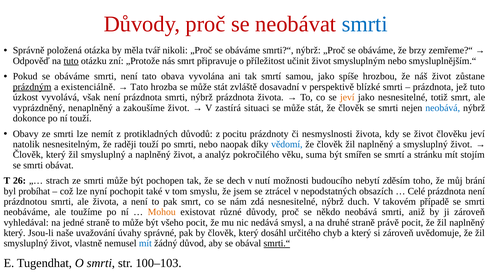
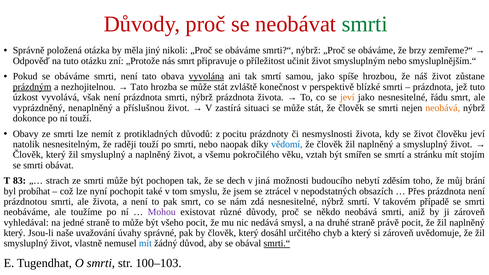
smrti at (365, 24) colour: blue -> green
tvář: tvář -> jiný
tuto at (71, 61) underline: present -> none
vyvolána underline: none -> present
existenciálně: existenciálně -> nezhojitelnou
dosavadní: dosavadní -> konečnost
totiž: totiž -> řádu
zakoušíme: zakoušíme -> příslušnou
neobává at (443, 108) colour: blue -> orange
analýz: analýz -> všemu
suma: suma -> vztah
26: 26 -> 83
nutí: nutí -> jiná
Celé: Celé -> Přes
nýbrž duch: duch -> smrtí
Mohou colour: orange -> purple
